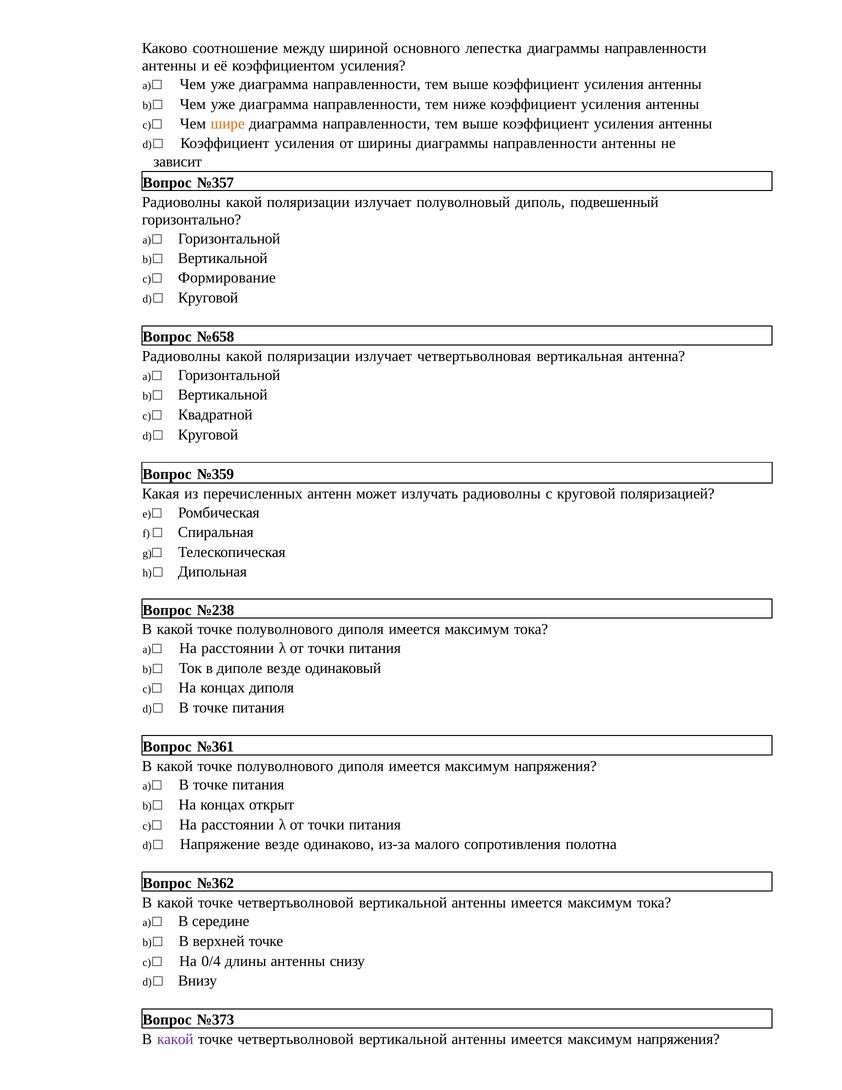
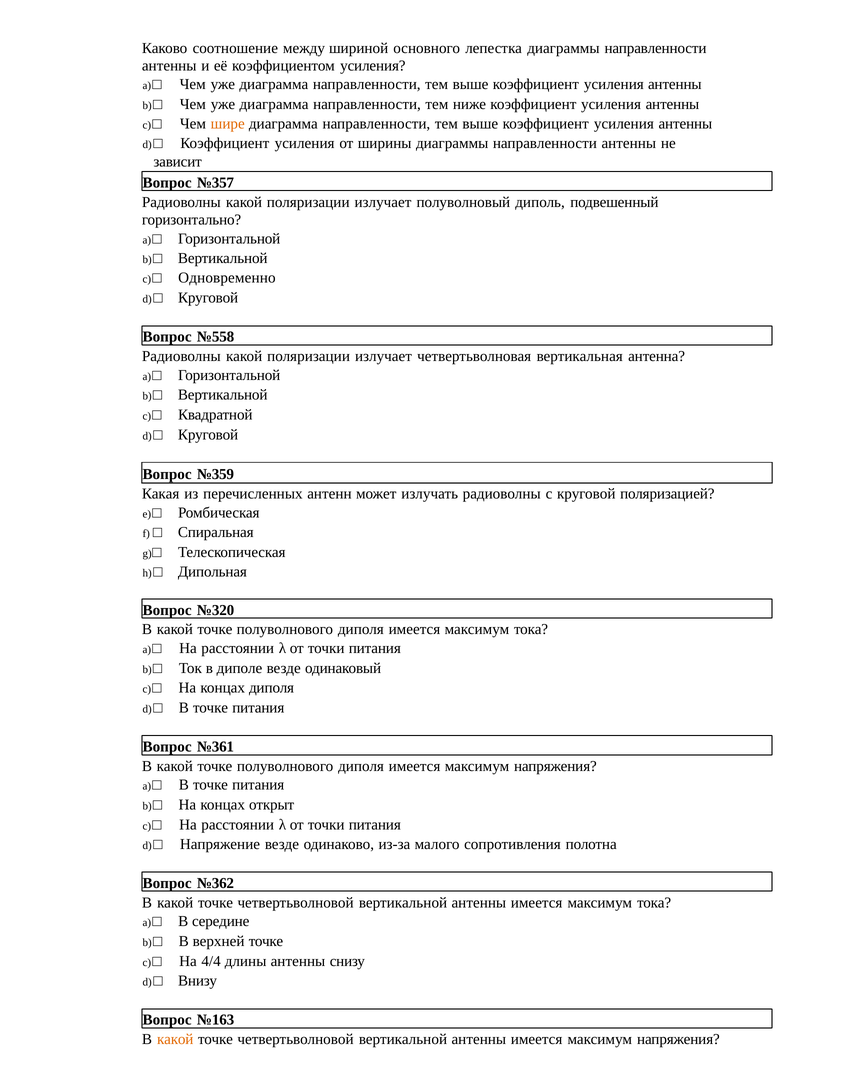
Формирование: Формирование -> Одновременно
№658: №658 -> №558
№238: №238 -> №320
0/4: 0/4 -> 4/4
№373: №373 -> №163
какой at (175, 1039) colour: purple -> orange
